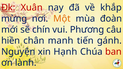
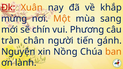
Xuân colour: red -> orange
đoàn: đoàn -> sang
hiền: hiền -> tràn
manh: manh -> người
Hạnh: Hạnh -> Nồng
ban colour: red -> orange
